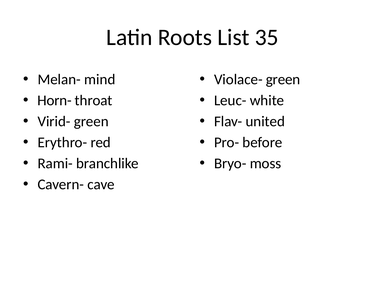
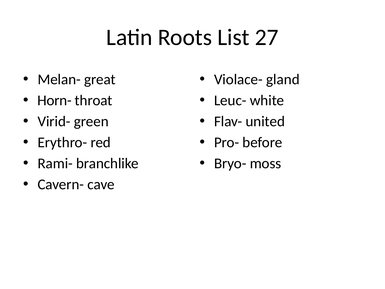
35: 35 -> 27
mind: mind -> great
Violace- green: green -> gland
